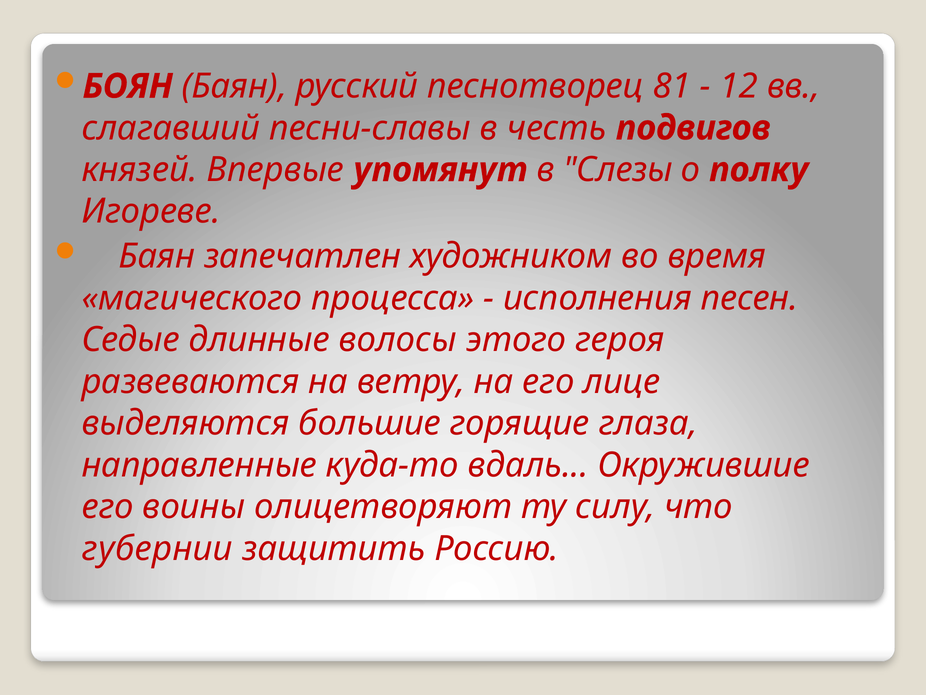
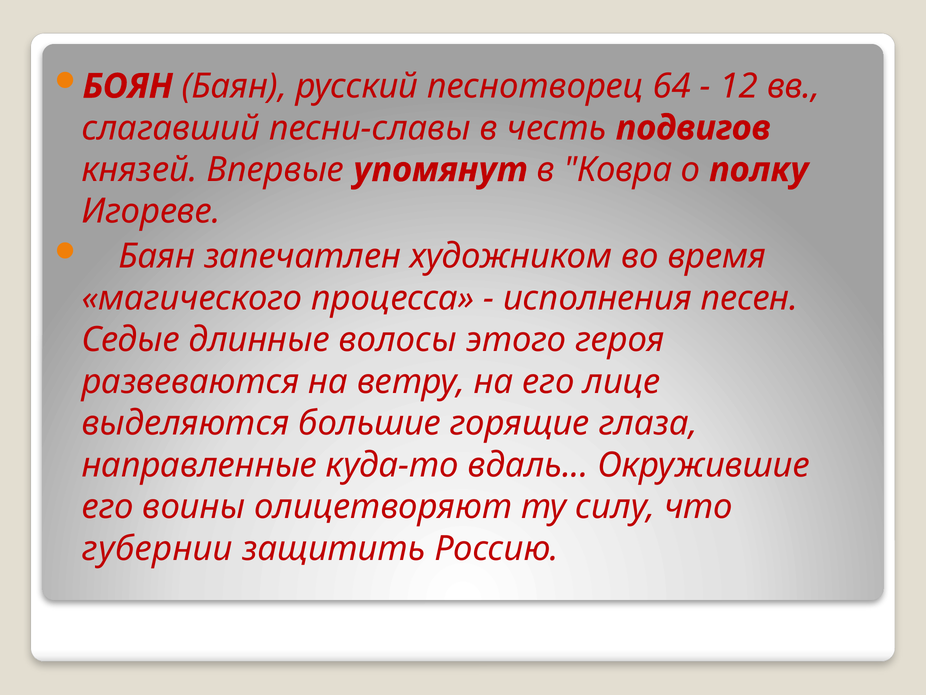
81: 81 -> 64
Слезы: Слезы -> Ковра
